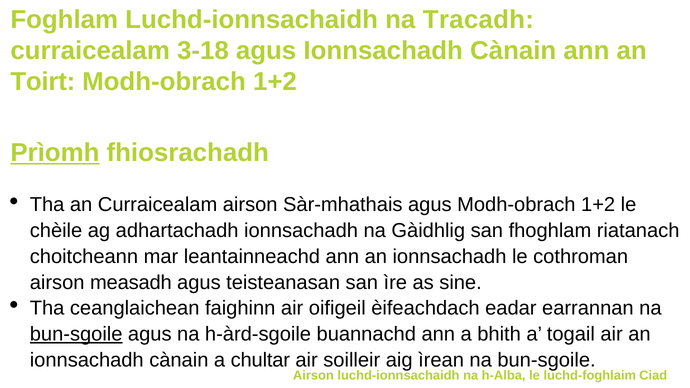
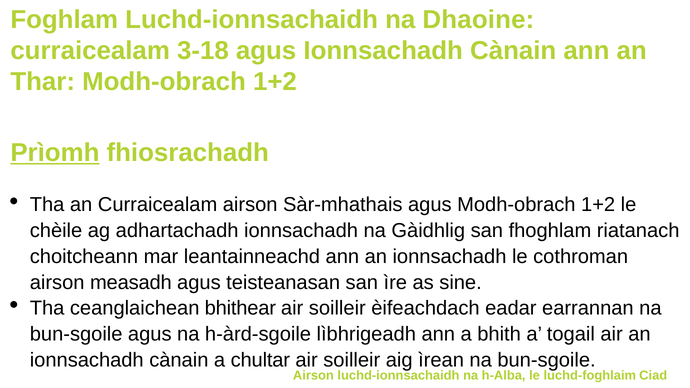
Tracadh: Tracadh -> Dhaoine
Toirt: Toirt -> Thar
faighinn: faighinn -> bhithear
oifigeil at (337, 308): oifigeil -> soilleir
bun-sgoile at (76, 334) underline: present -> none
buannachd: buannachd -> lìbhrigeadh
